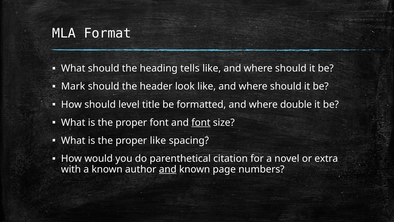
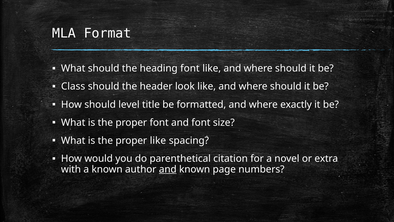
heading tells: tells -> font
Mark: Mark -> Class
double: double -> exactly
font at (201, 122) underline: present -> none
